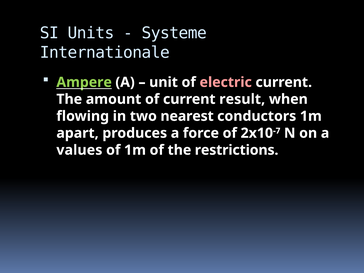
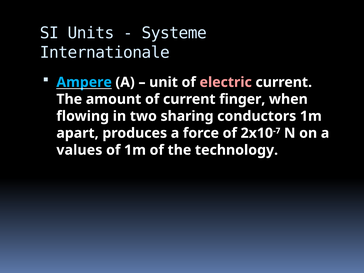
Ampere colour: light green -> light blue
result: result -> finger
nearest: nearest -> sharing
restrictions: restrictions -> technology
